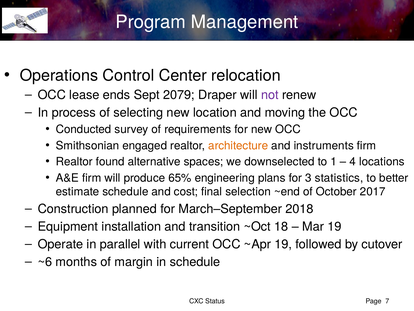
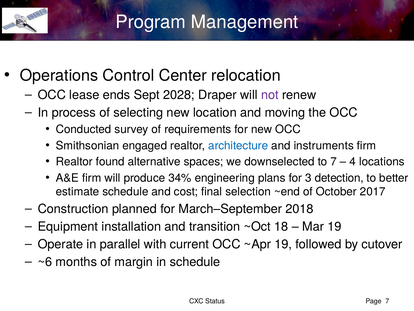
2079: 2079 -> 2028
architecture colour: orange -> blue
to 1: 1 -> 7
65%: 65% -> 34%
statistics: statistics -> detection
